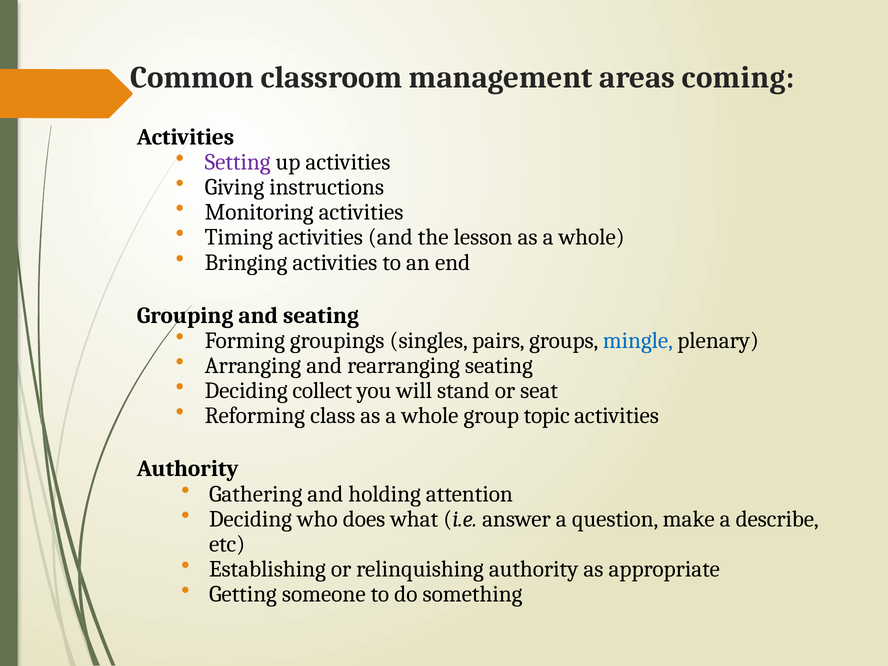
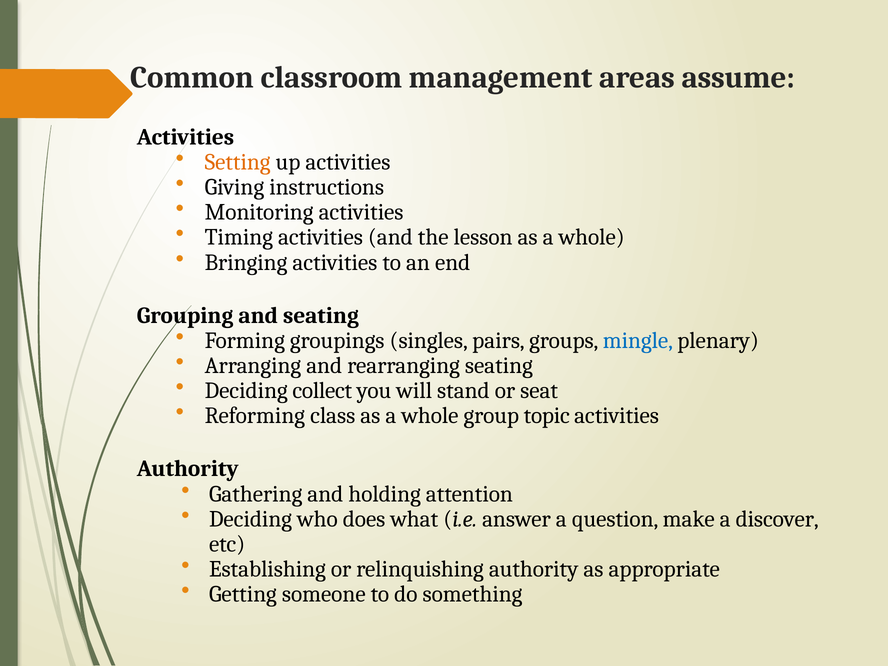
coming: coming -> assume
Setting colour: purple -> orange
describe: describe -> discover
